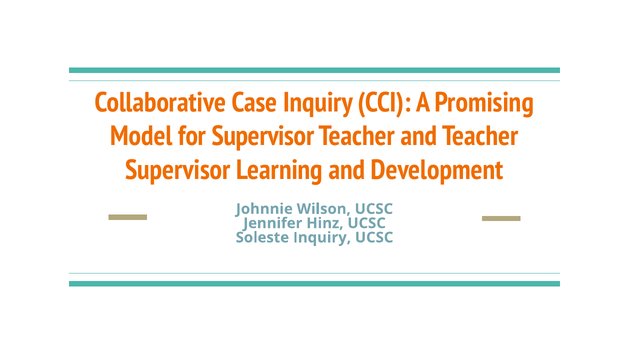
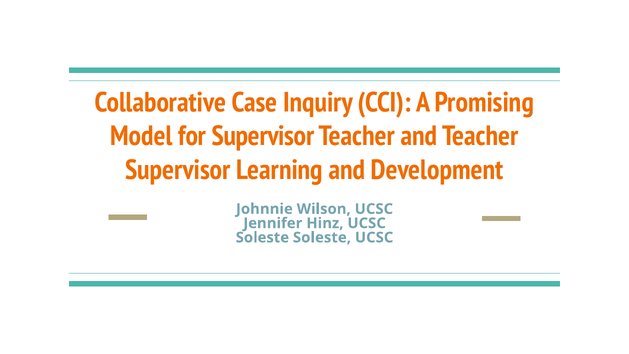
Soleste Inquiry: Inquiry -> Soleste
